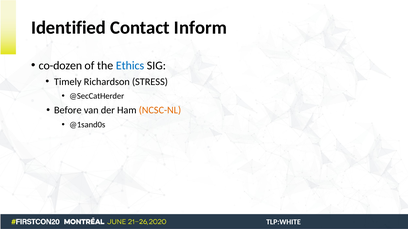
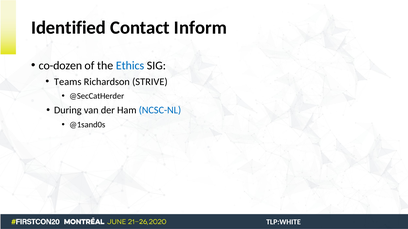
Timely: Timely -> Teams
STRESS: STRESS -> STRIVE
Before: Before -> During
NCSC-NL colour: orange -> blue
